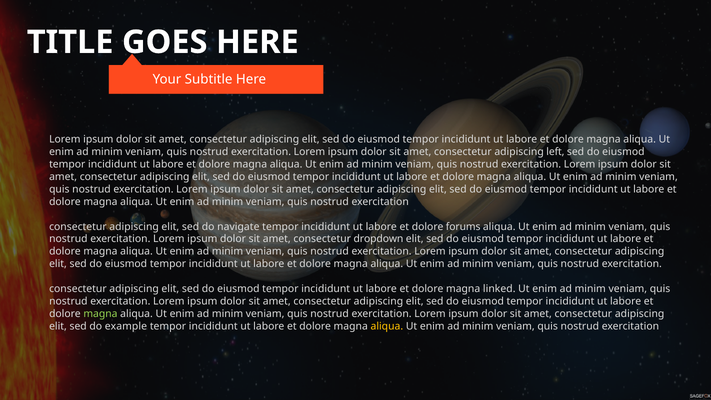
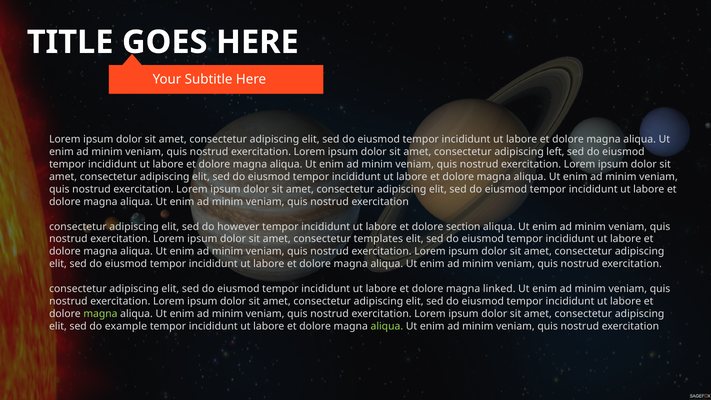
navigate: navigate -> however
forums: forums -> section
dropdown: dropdown -> templates
aliqua at (387, 326) colour: yellow -> light green
